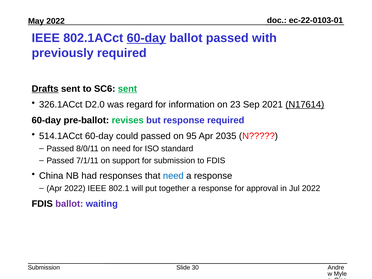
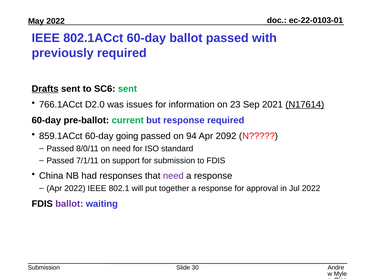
60-day at (146, 38) underline: present -> none
sent at (127, 89) underline: present -> none
326.1ACct: 326.1ACct -> 766.1ACct
regard: regard -> issues
revises: revises -> current
514.1ACct: 514.1ACct -> 859.1ACct
could: could -> going
95: 95 -> 94
2035: 2035 -> 2092
need at (173, 176) colour: blue -> purple
